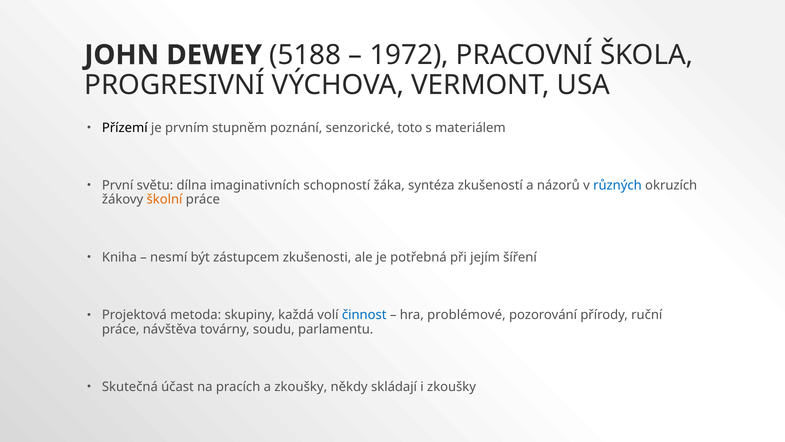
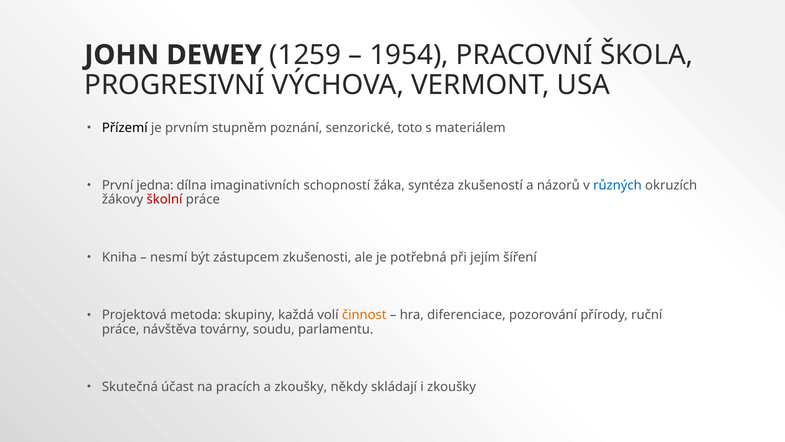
5188: 5188 -> 1259
1972: 1972 -> 1954
světu: světu -> jedna
školní colour: orange -> red
činnost colour: blue -> orange
problémové: problémové -> diferenciace
